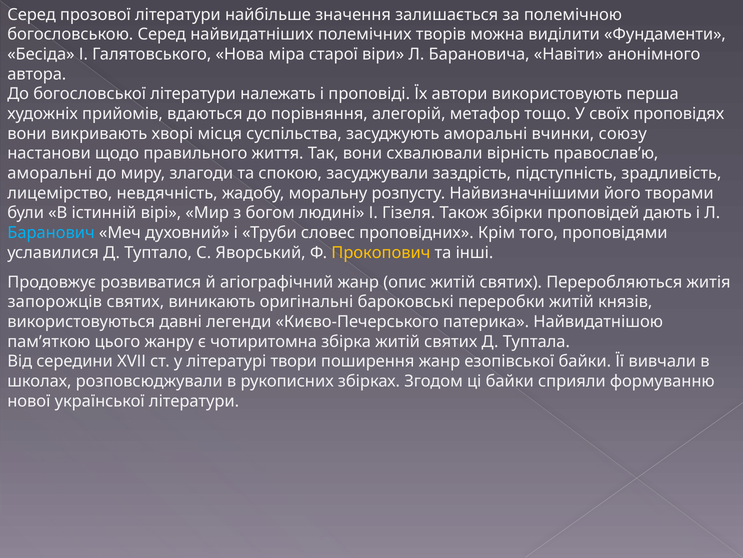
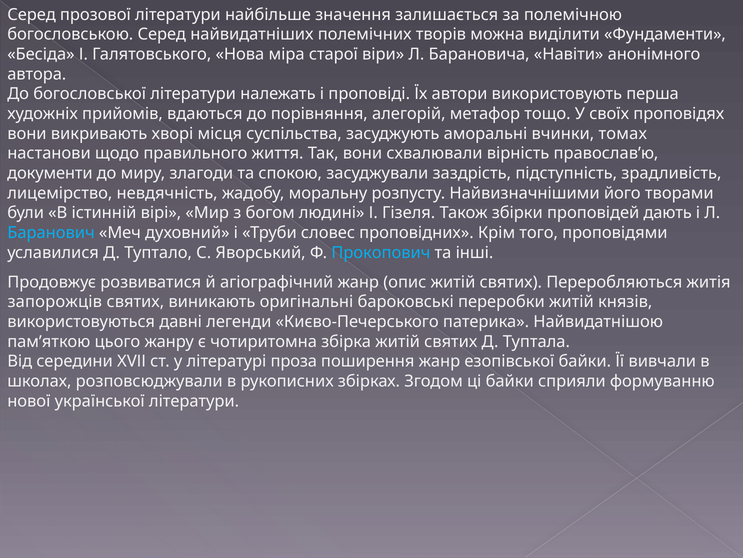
союзу: союзу -> томах
аморальні at (50, 173): аморальні -> документи
Прокопович colour: yellow -> light blue
твори: твори -> проза
